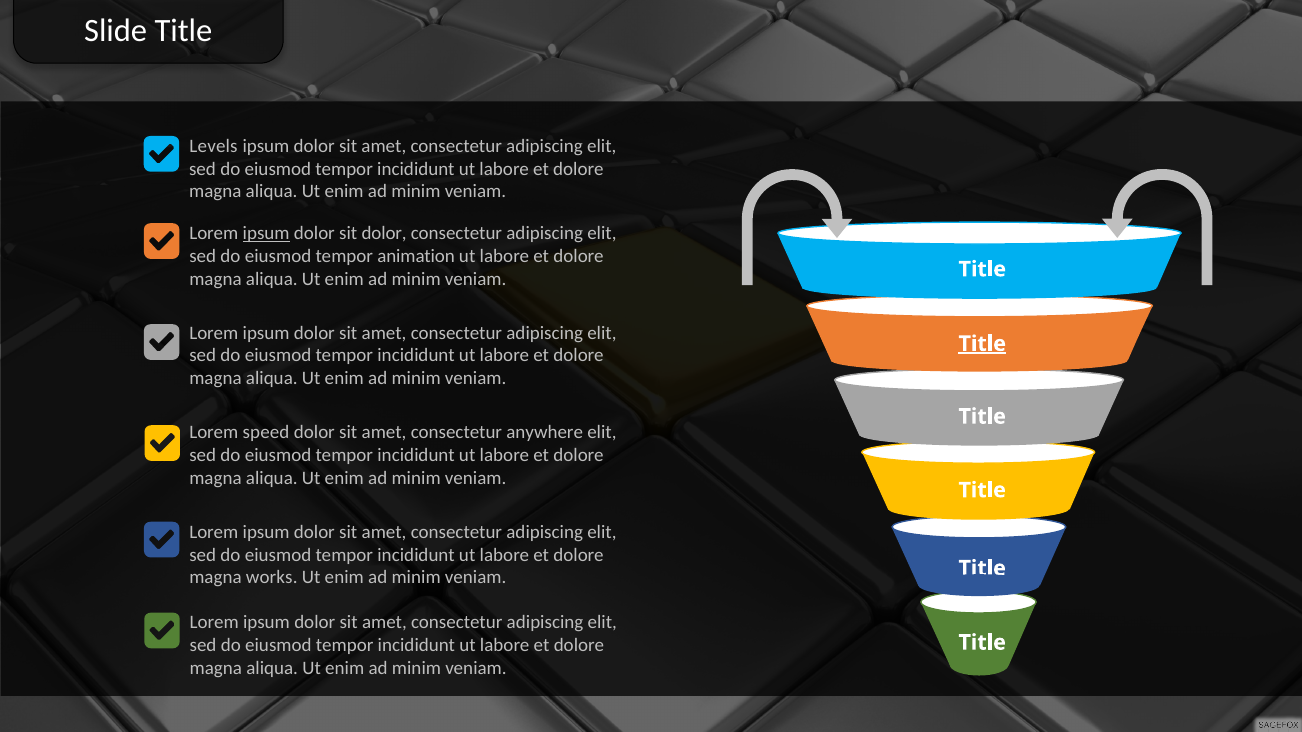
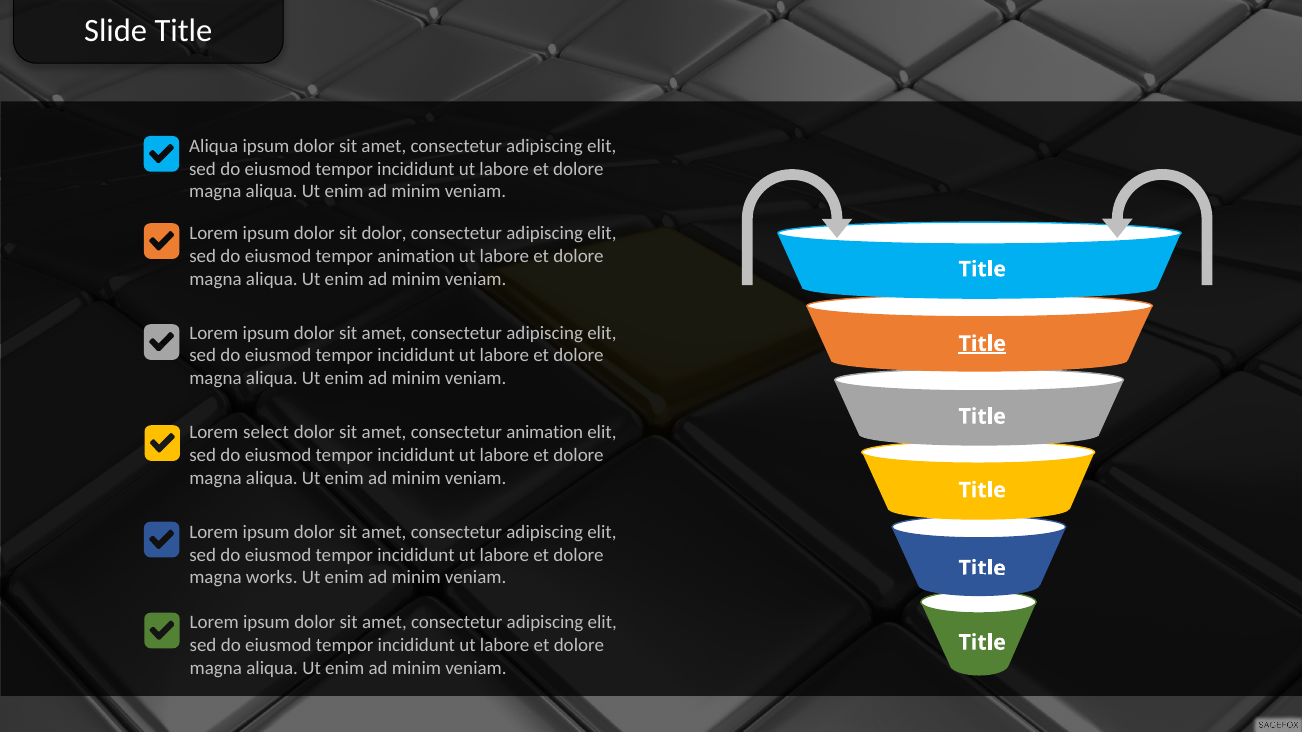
Levels at (214, 146): Levels -> Aliqua
ipsum at (266, 233) underline: present -> none
speed: speed -> select
consectetur anywhere: anywhere -> animation
